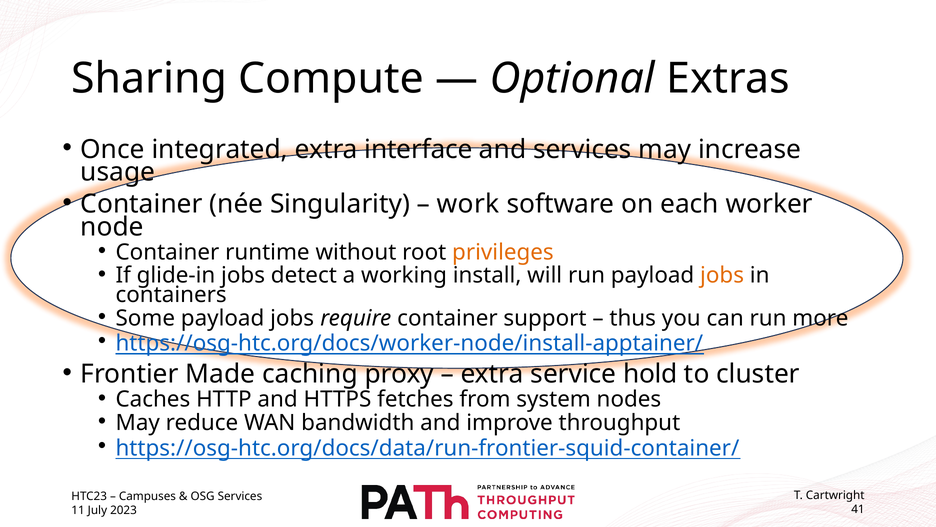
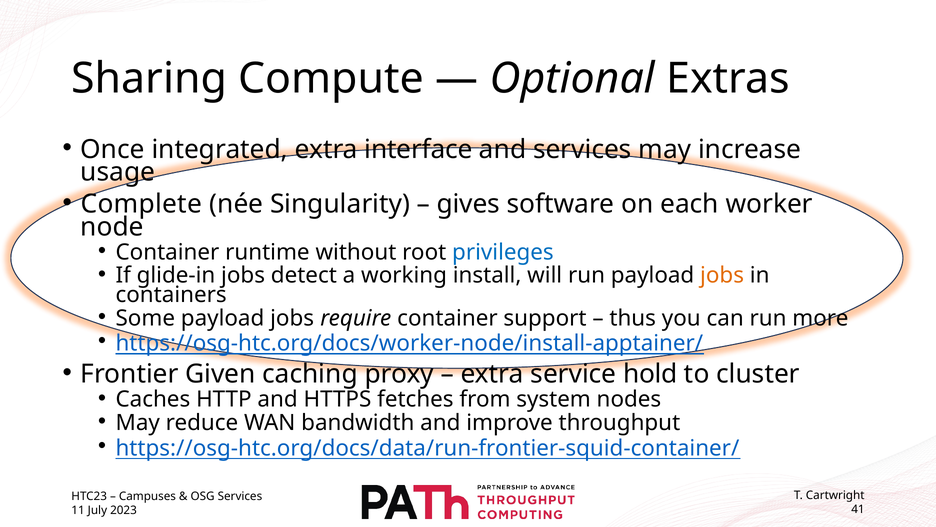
Container at (142, 204): Container -> Complete
work: work -> gives
privileges colour: orange -> blue
Made: Made -> Given
